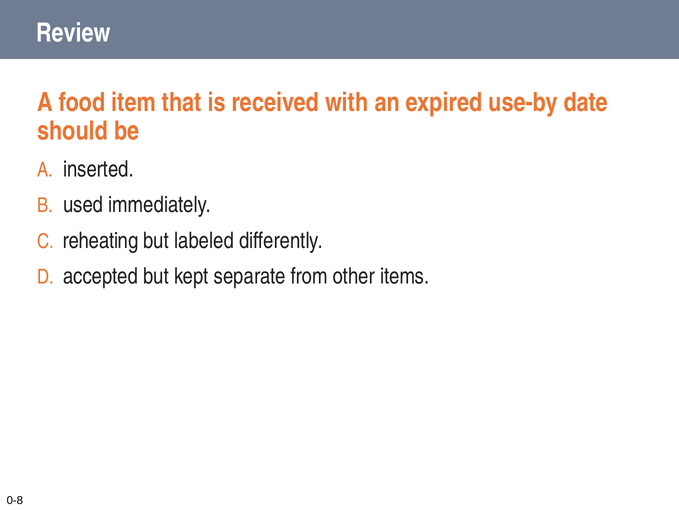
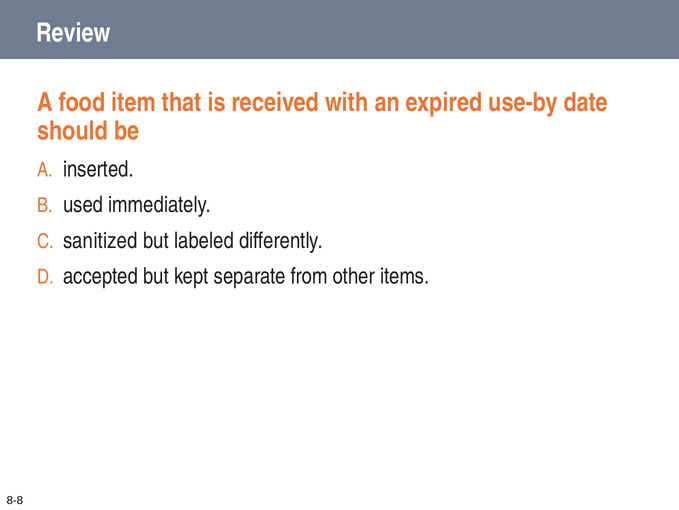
reheating: reheating -> sanitized
0-8: 0-8 -> 8-8
